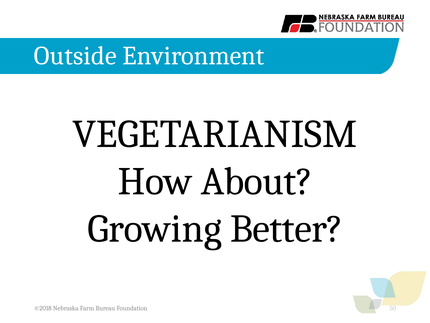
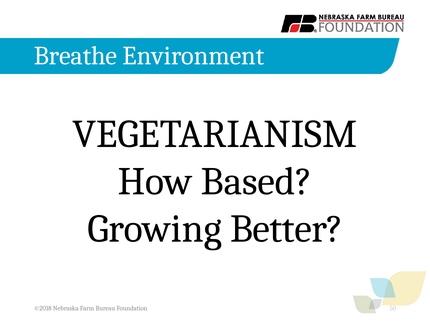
Outside: Outside -> Breathe
About: About -> Based
